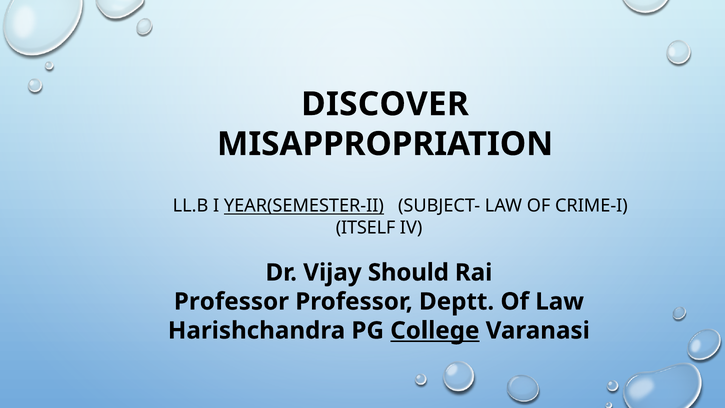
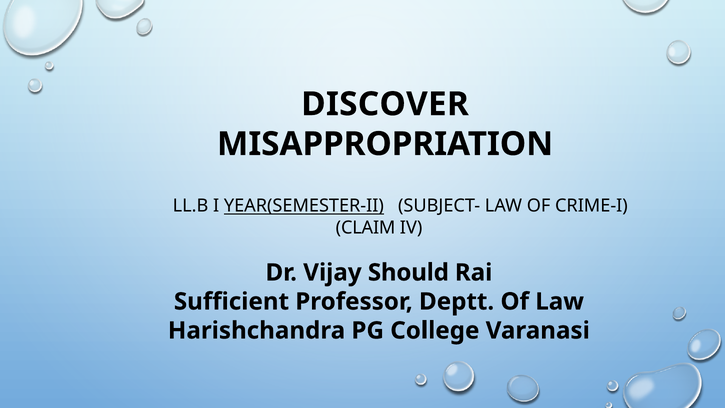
ITSELF: ITSELF -> CLAIM
Professor at (231, 301): Professor -> Sufficient
College underline: present -> none
